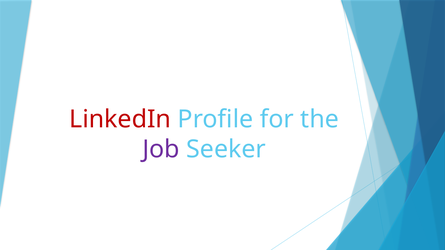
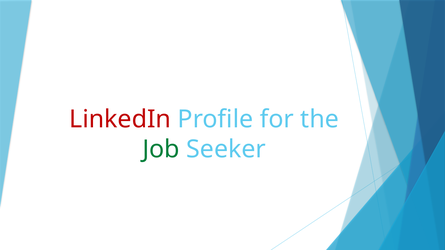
Job colour: purple -> green
